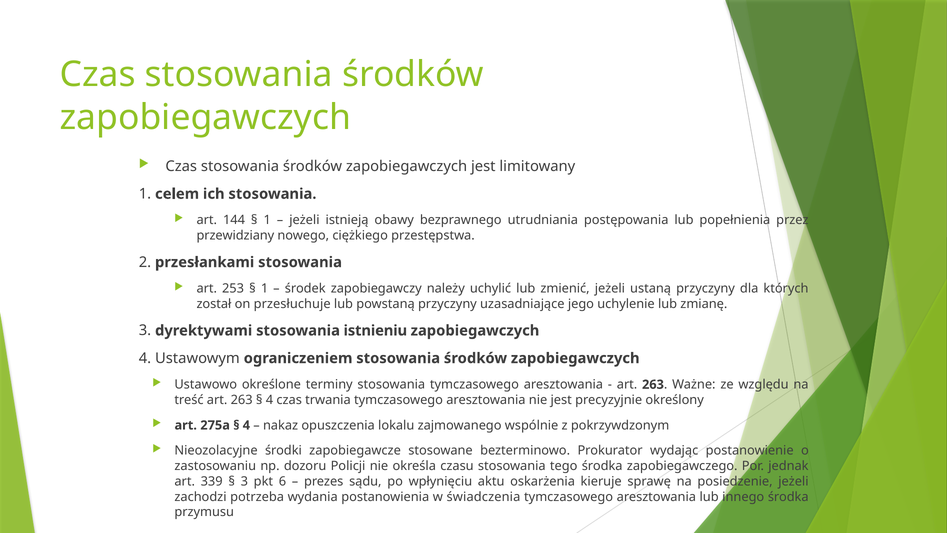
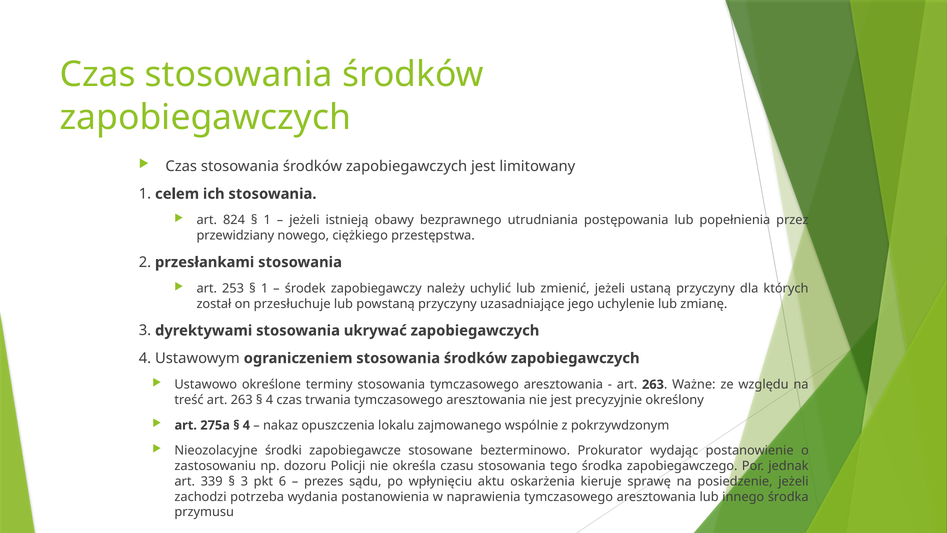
144: 144 -> 824
istnieniu: istnieniu -> ukrywać
świadczenia: świadczenia -> naprawienia
